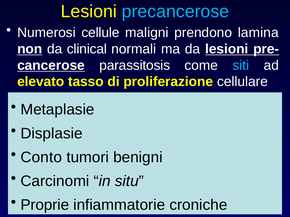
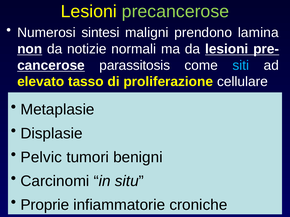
precancerose colour: light blue -> light green
cellule: cellule -> sintesi
clinical: clinical -> notizie
Conto: Conto -> Pelvic
